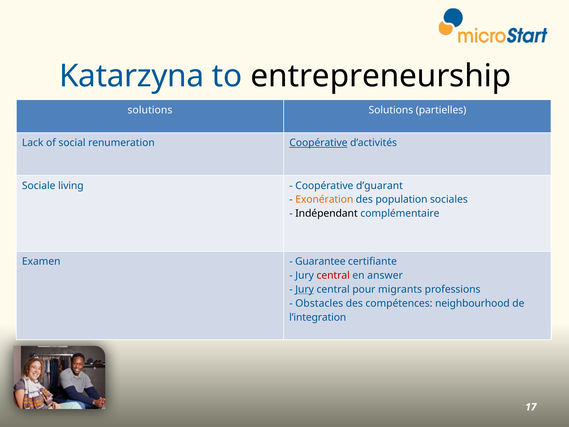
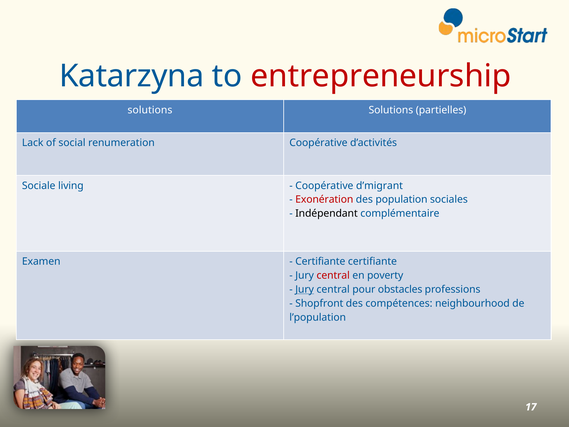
entrepreneurship colour: black -> red
Coopérative at (318, 143) underline: present -> none
d’guarant: d’guarant -> d’migrant
Exonération colour: orange -> red
Guarantee at (320, 261): Guarantee -> Certifiante
answer: answer -> poverty
migrants: migrants -> obstacles
Obstacles: Obstacles -> Shopfront
l’integration: l’integration -> l’population
